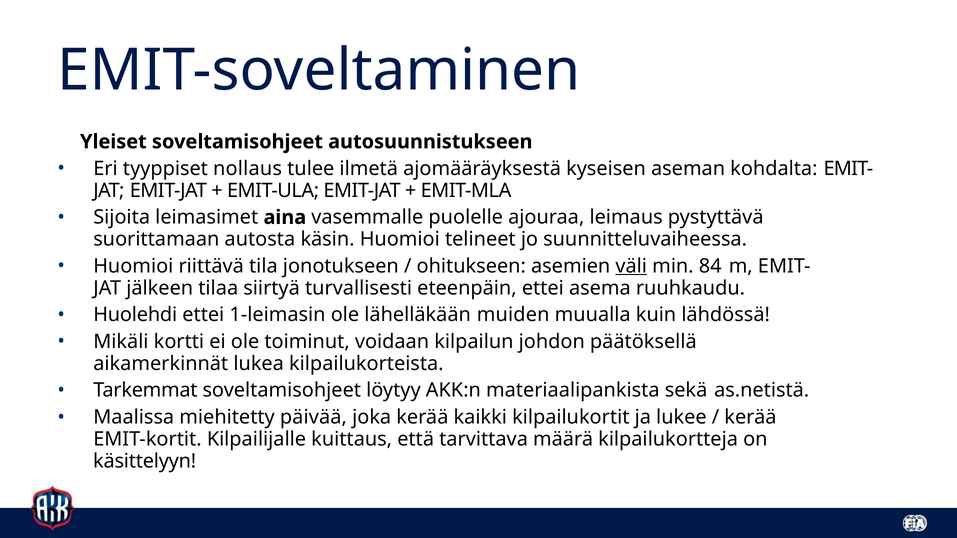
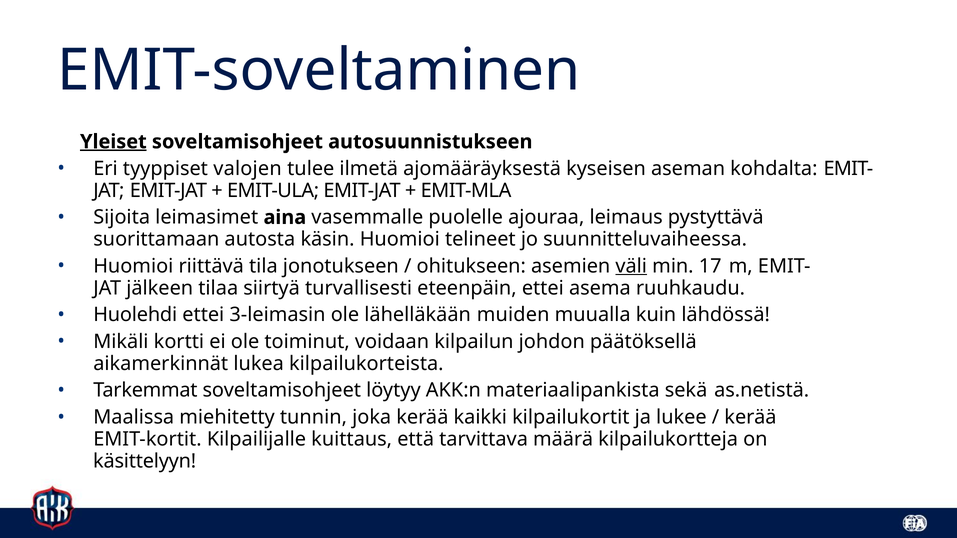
Yleiset underline: none -> present
nollaus: nollaus -> valojen
84: 84 -> 17
1-leimasin: 1-leimasin -> 3-leimasin
päivää: päivää -> tunnin
